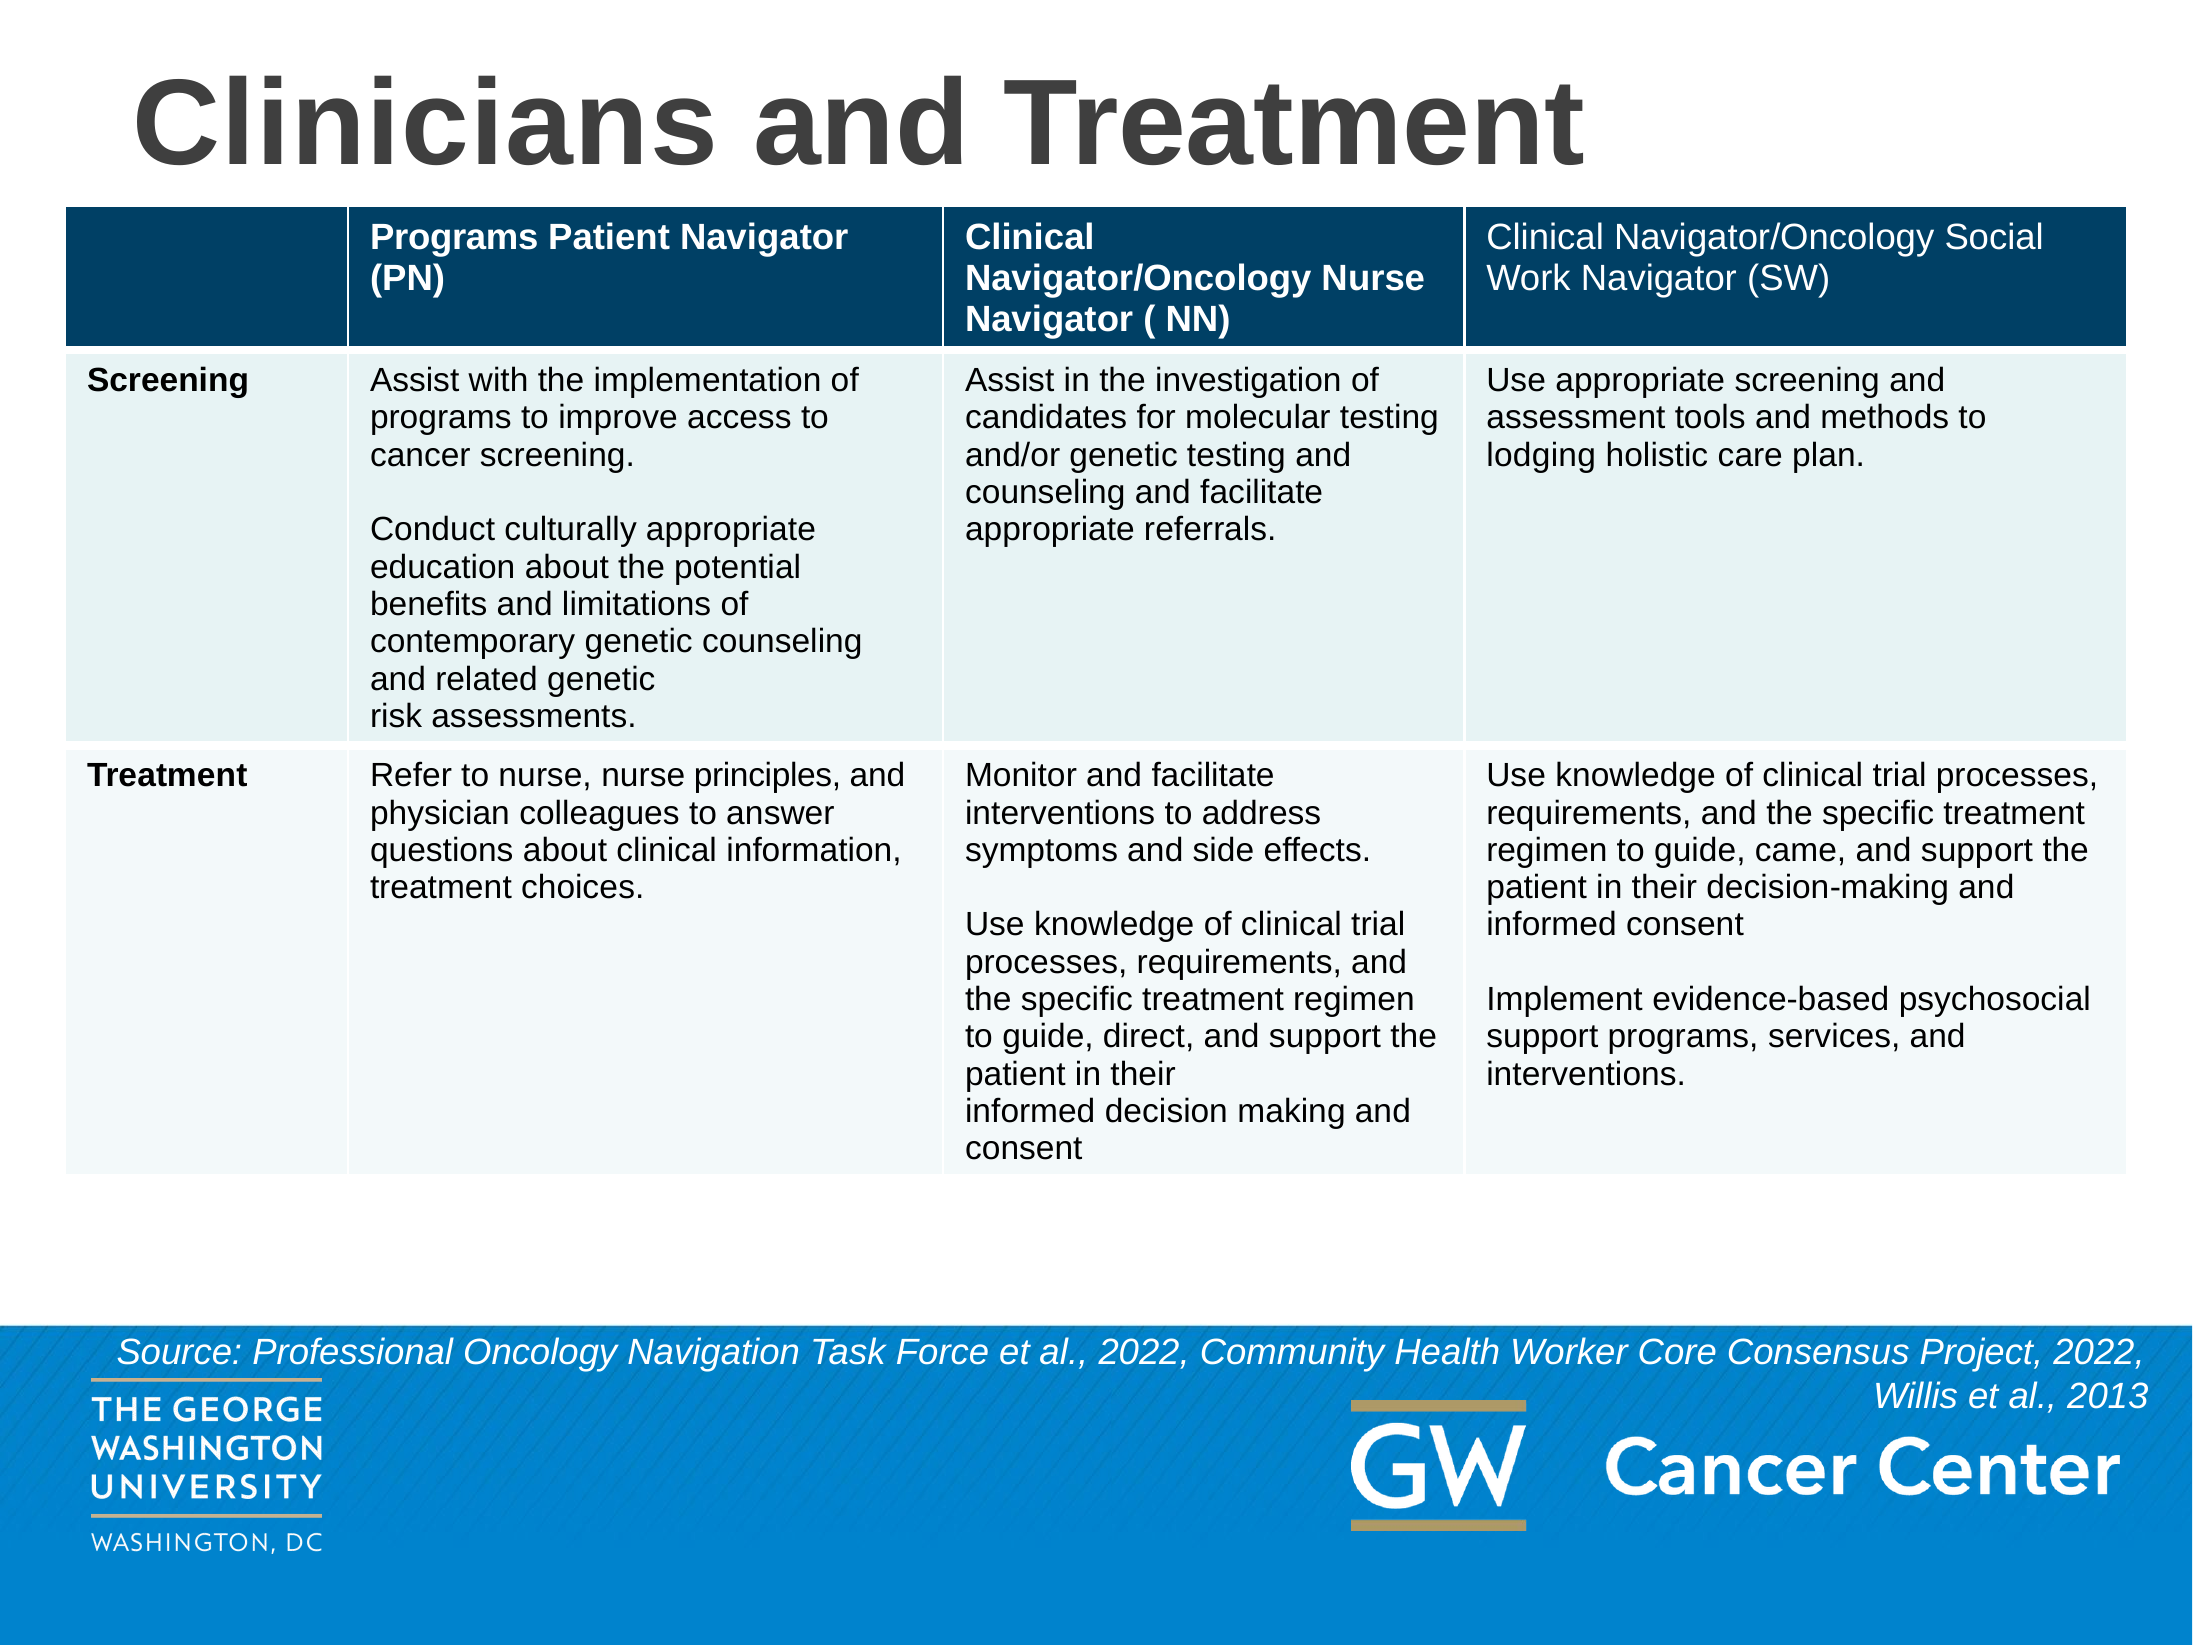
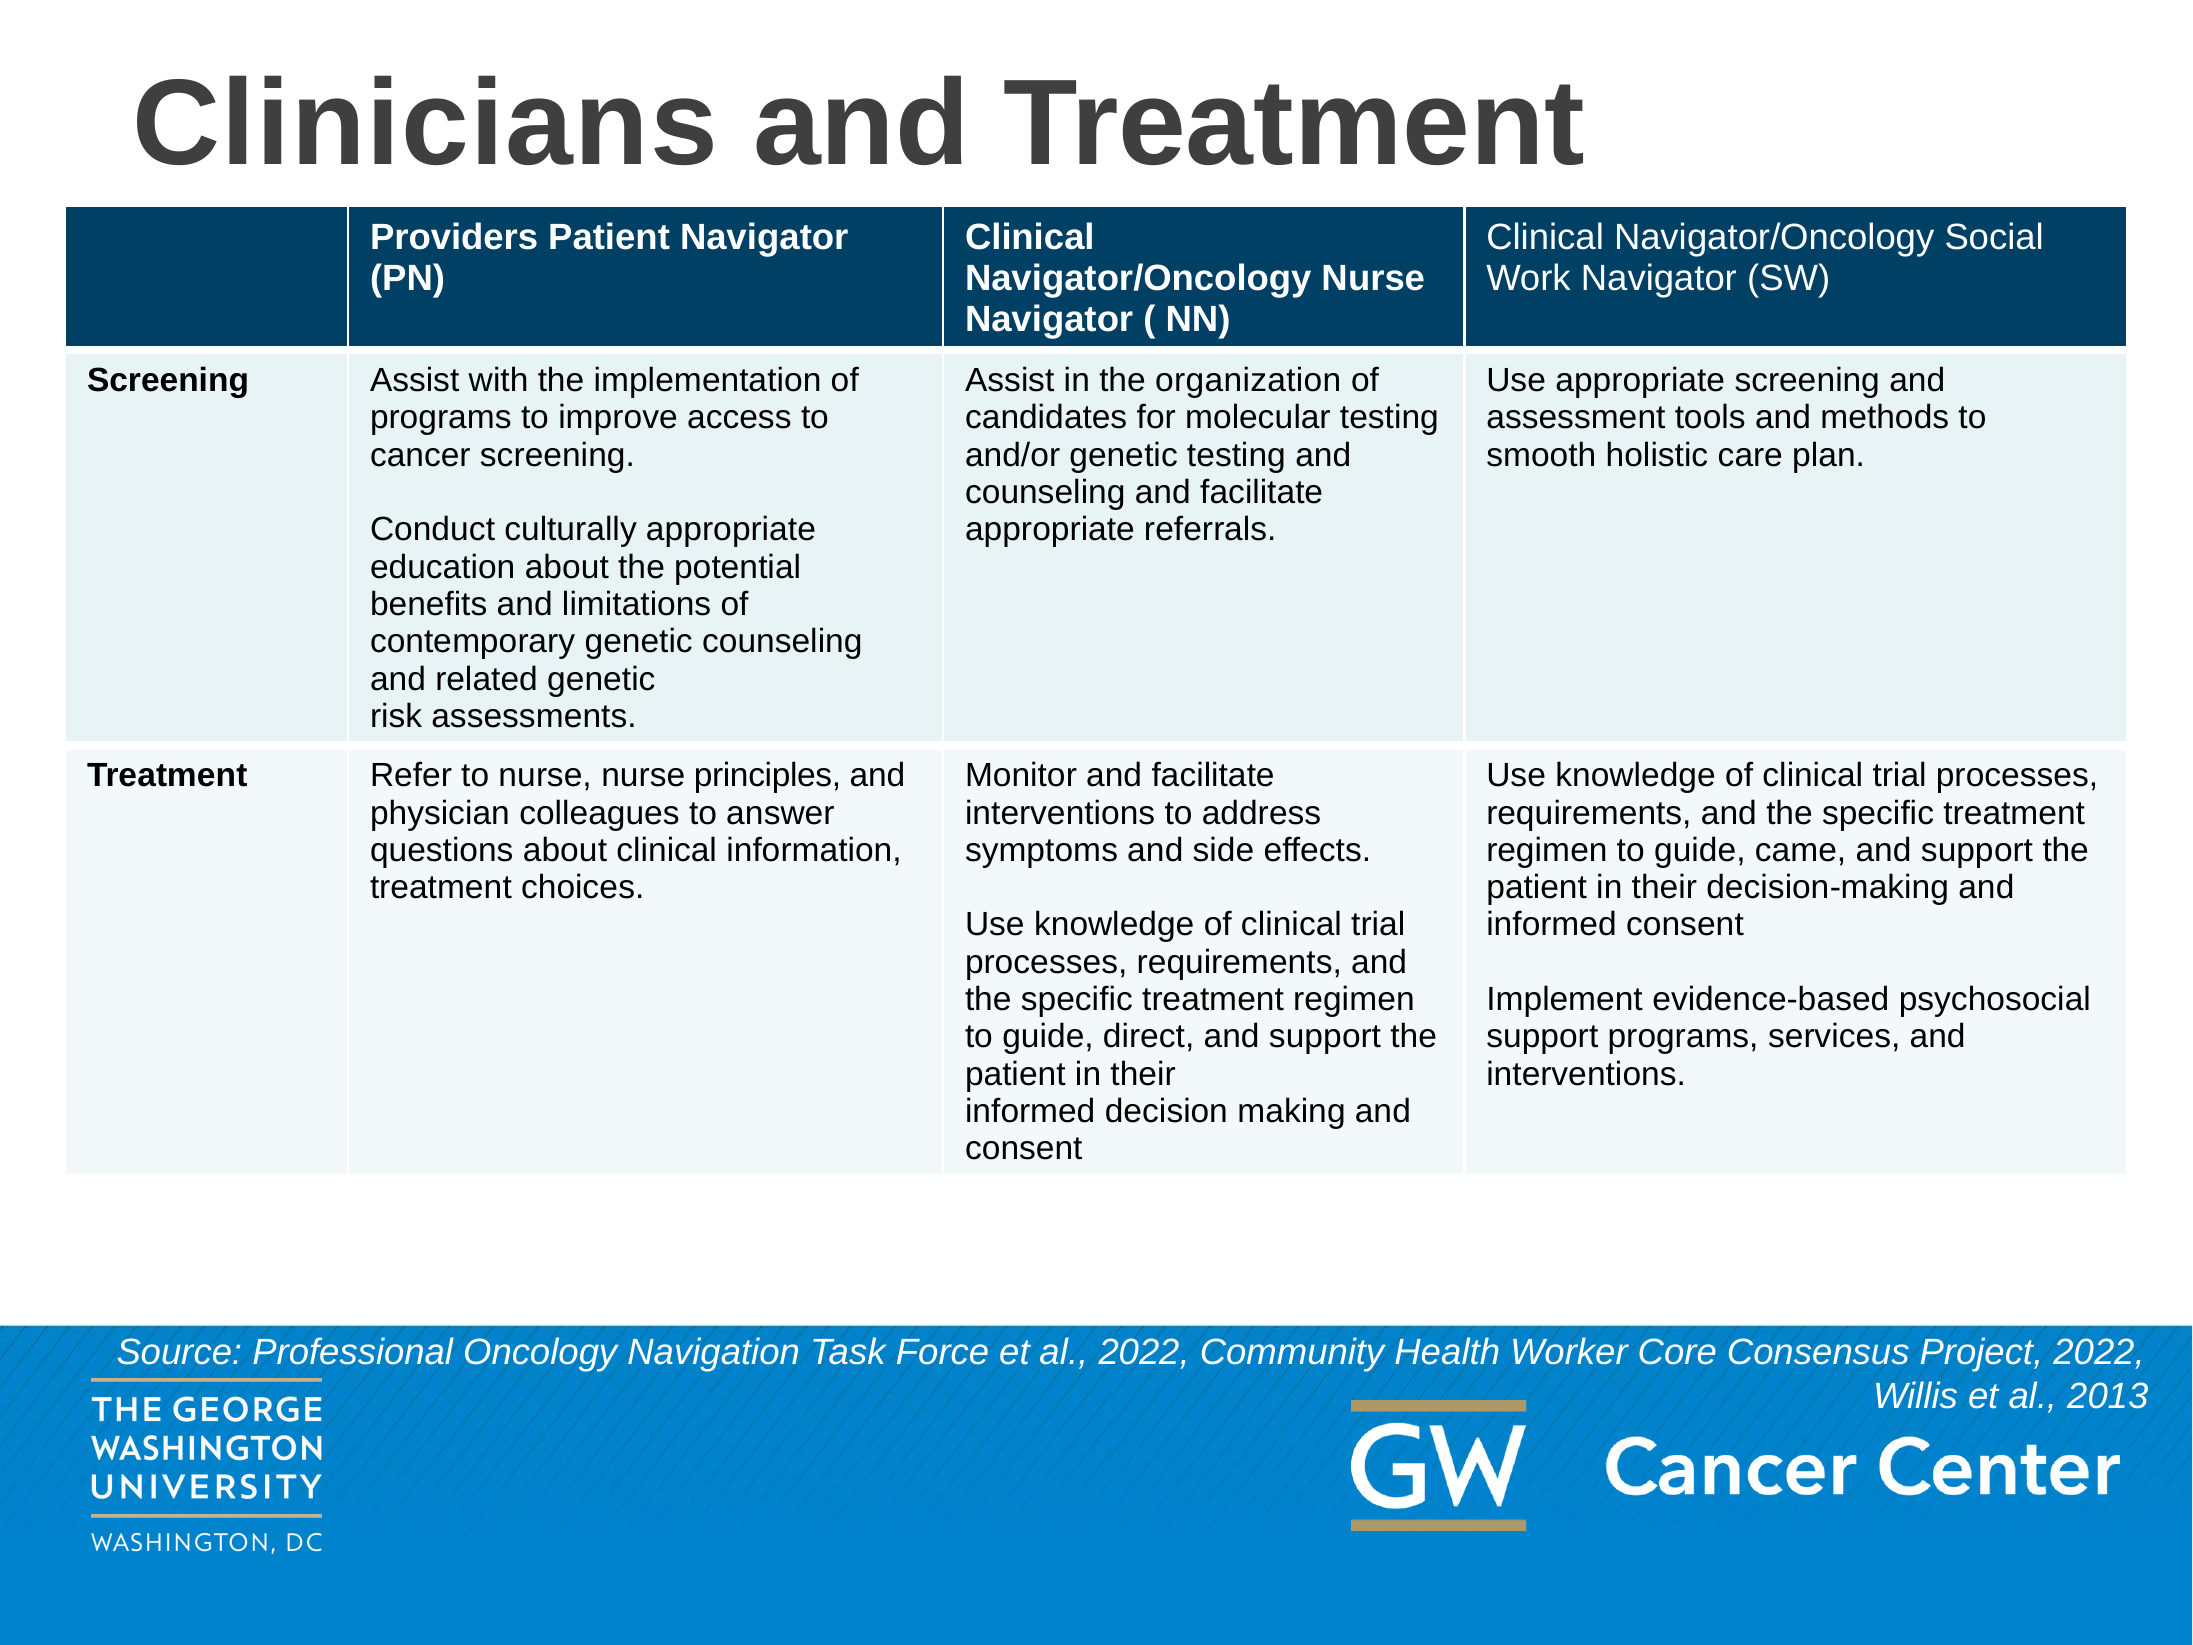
Programs at (454, 238): Programs -> Providers
investigation: investigation -> organization
lodging: lodging -> smooth
